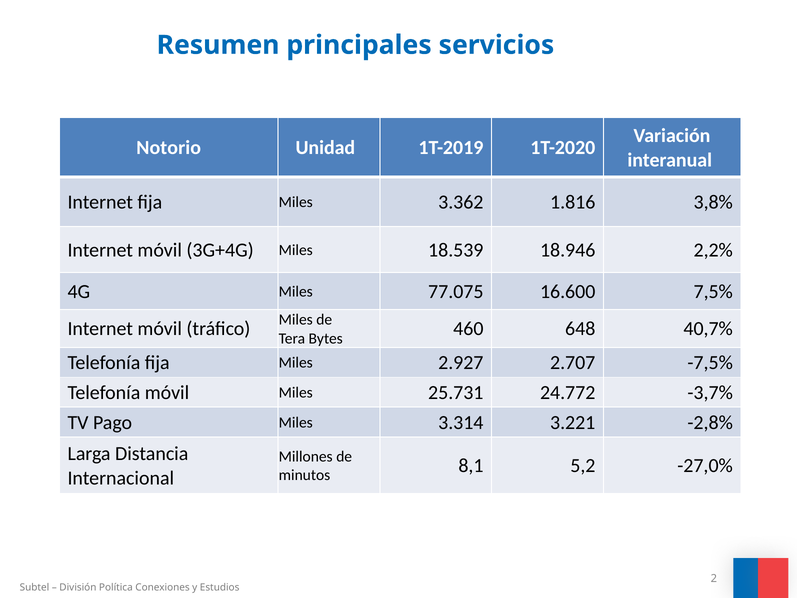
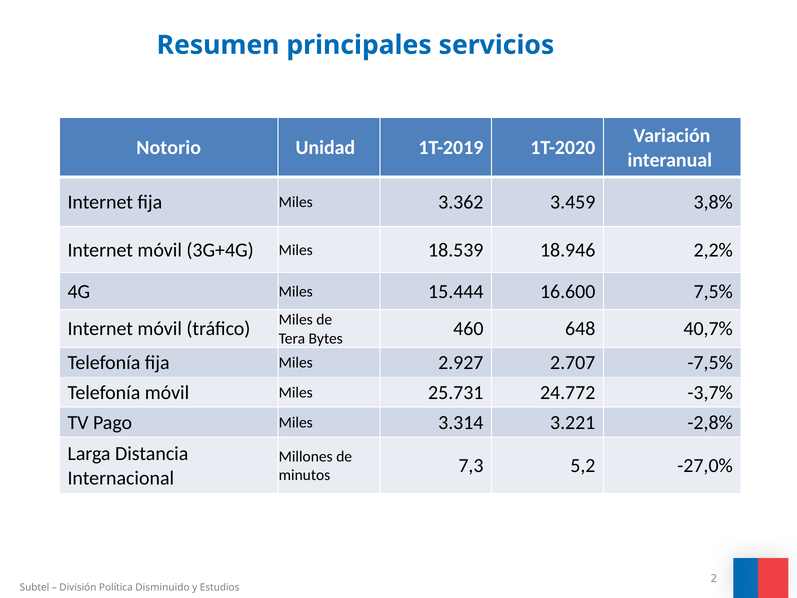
1.816: 1.816 -> 3.459
77.075: 77.075 -> 15.444
8,1: 8,1 -> 7,3
Conexiones: Conexiones -> Disminuido
